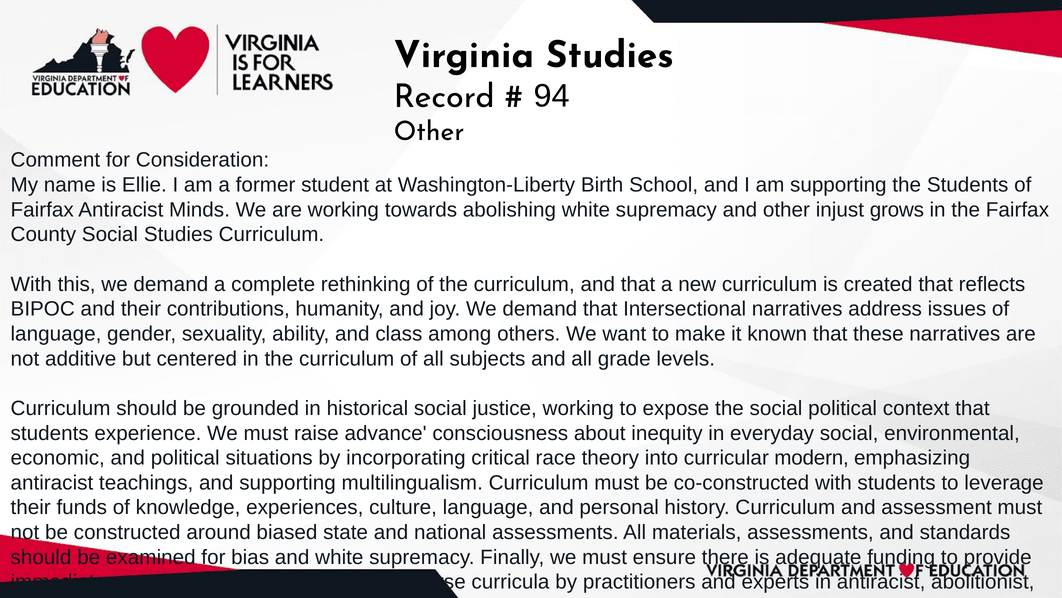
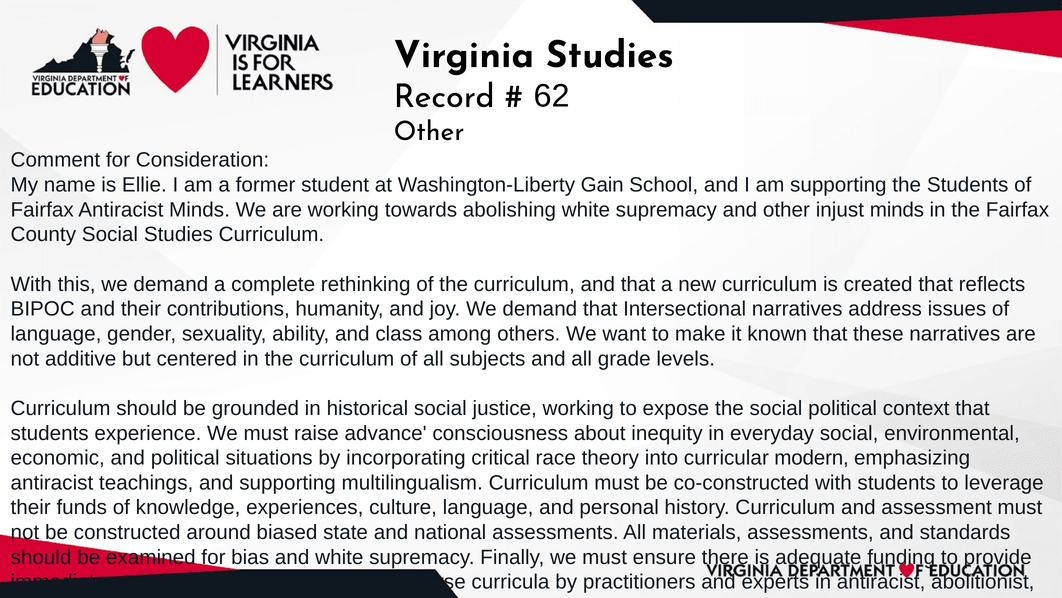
94: 94 -> 62
Birth: Birth -> Gain
injust grows: grows -> minds
